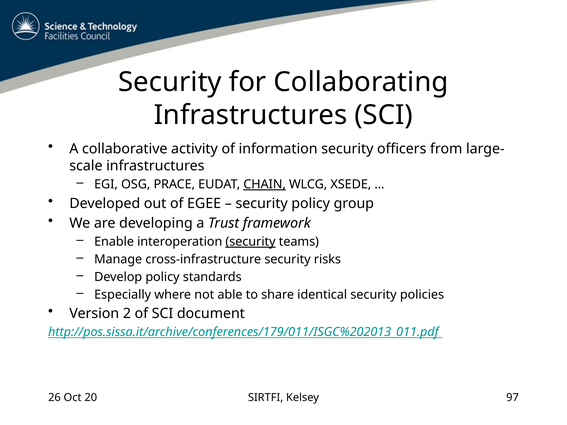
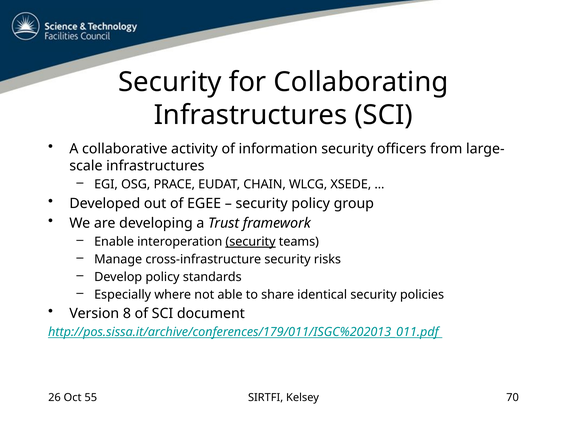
CHAIN underline: present -> none
2: 2 -> 8
20: 20 -> 55
97: 97 -> 70
